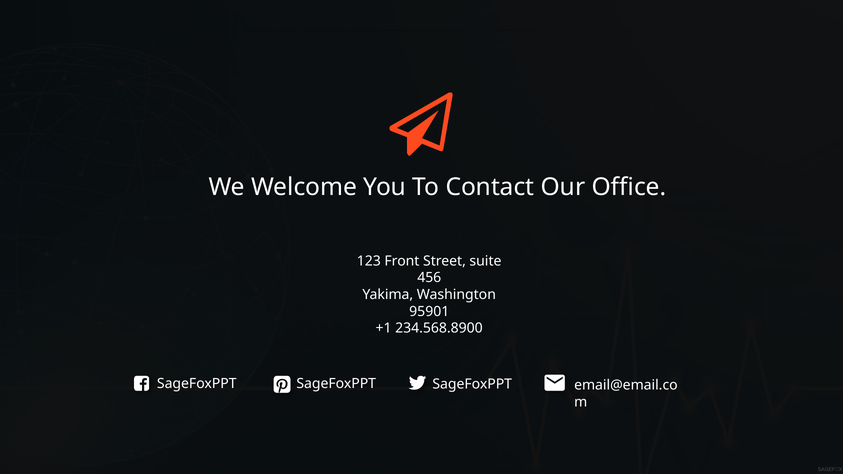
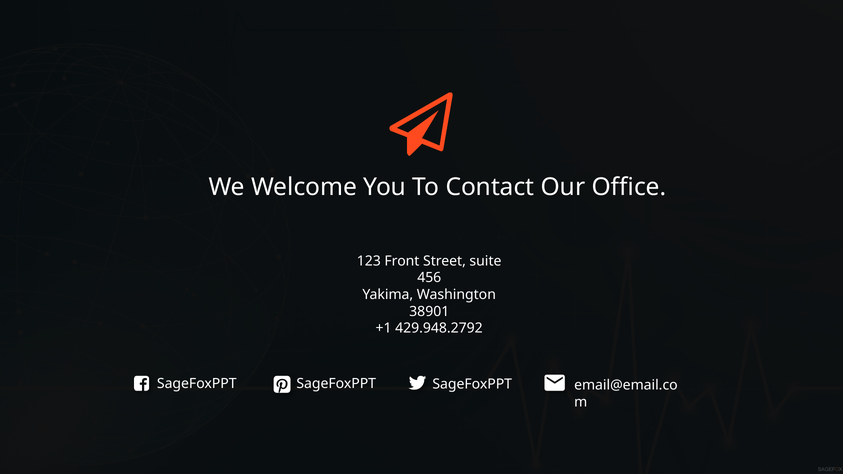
95901: 95901 -> 38901
234.568.8900: 234.568.8900 -> 429.948.2792
